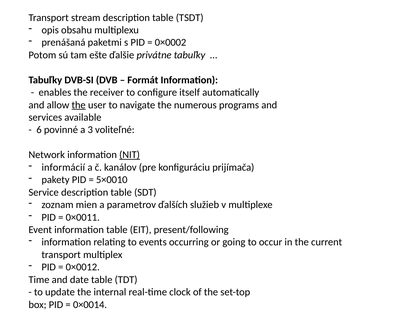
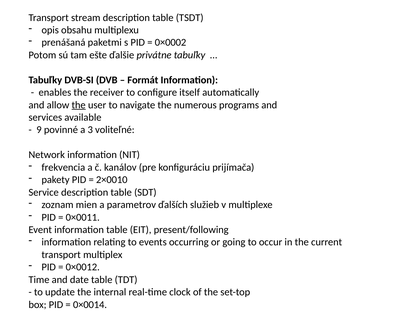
6: 6 -> 9
NIT underline: present -> none
informácií: informácií -> frekvencia
5×0010: 5×0010 -> 2×0010
